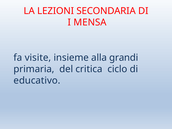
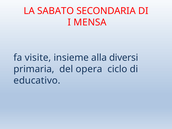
LEZIONI: LEZIONI -> SABATO
grandi: grandi -> diversi
critica: critica -> opera
